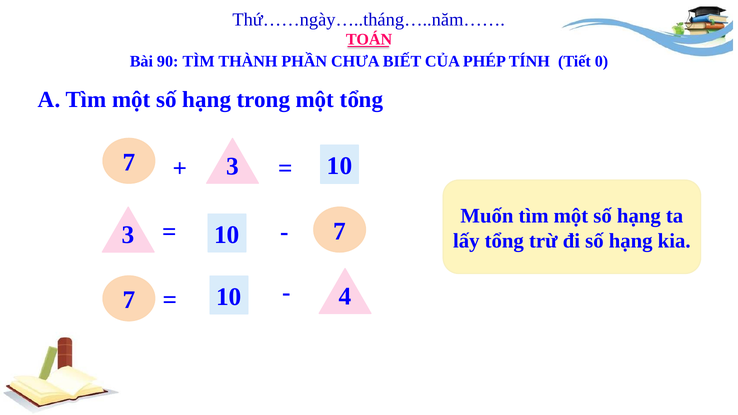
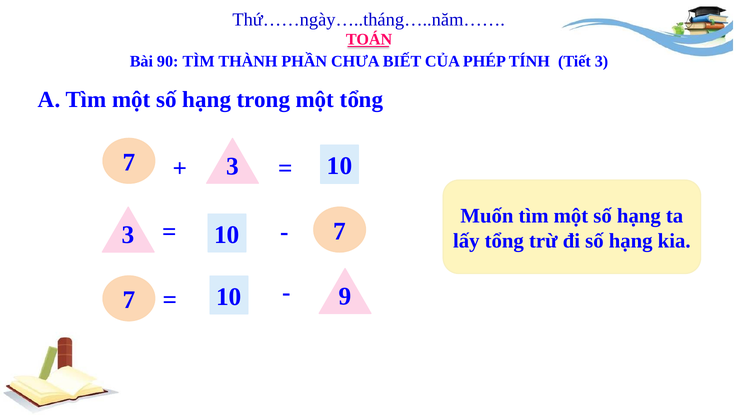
Tiết 0: 0 -> 3
4: 4 -> 9
